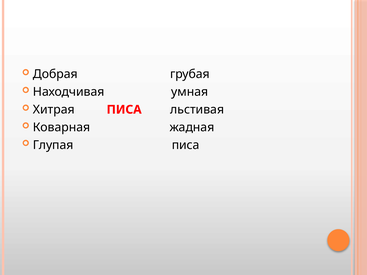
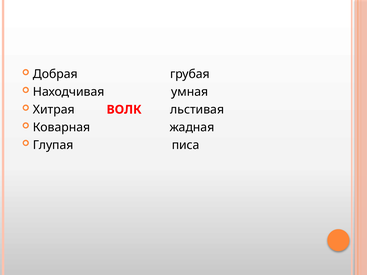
Хитрая ПИСА: ПИСА -> ВОЛК
